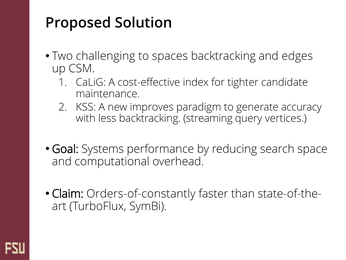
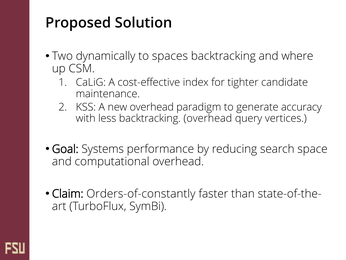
challenging: challenging -> dynamically
edges: edges -> where
new improves: improves -> overhead
backtracking streaming: streaming -> overhead
